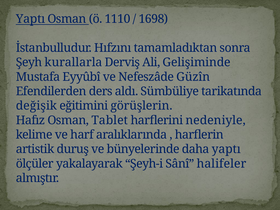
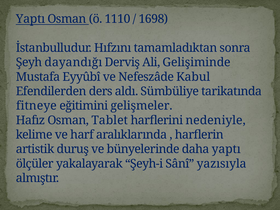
kurallarla: kurallarla -> dayandığı
Güzîn: Güzîn -> Kabul
değişik: değişik -> fitneye
görüşlerin: görüşlerin -> gelişmeler
halifeler: halifeler -> yazısıyla
